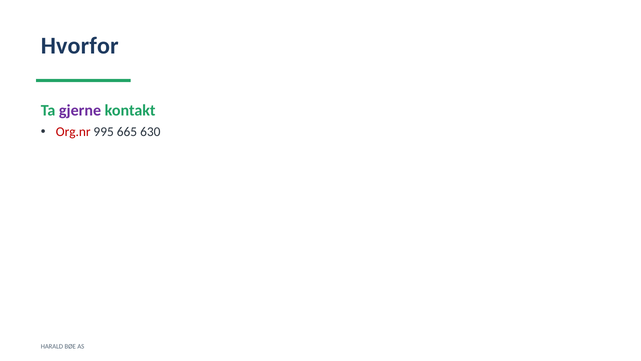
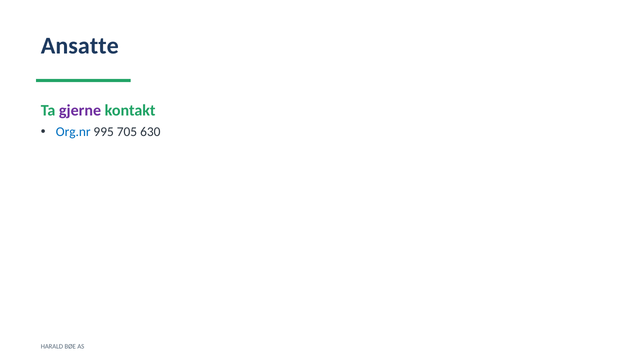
Hvorfor: Hvorfor -> Ansatte
Org.nr colour: red -> blue
665: 665 -> 705
